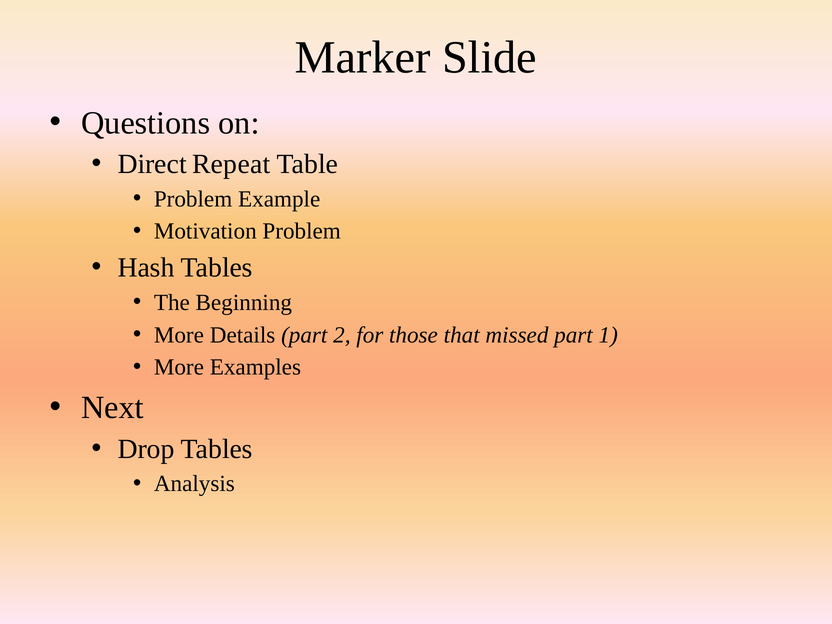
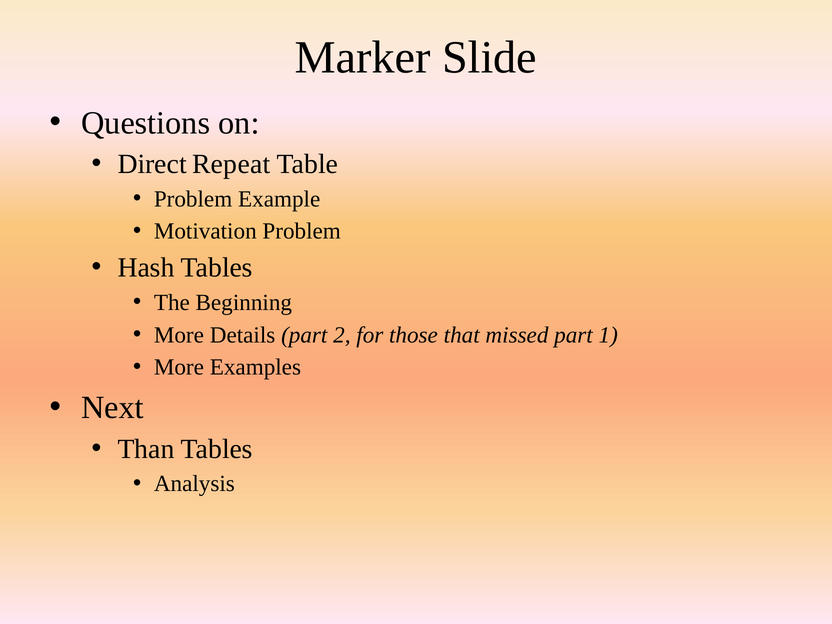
Drop: Drop -> Than
